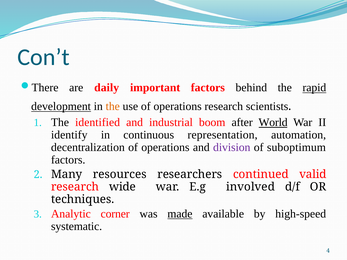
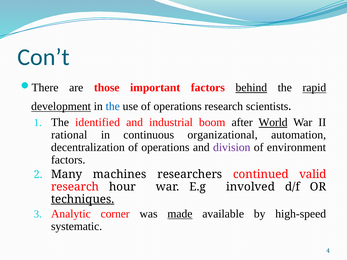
daily: daily -> those
behind underline: none -> present
the at (113, 106) colour: orange -> blue
identify: identify -> rational
representation: representation -> organizational
suboptimum: suboptimum -> environment
resources: resources -> machines
wide: wide -> hour
techniques underline: none -> present
